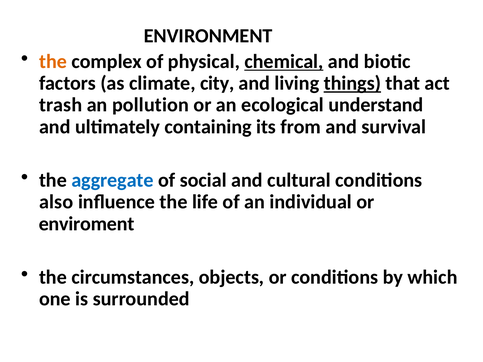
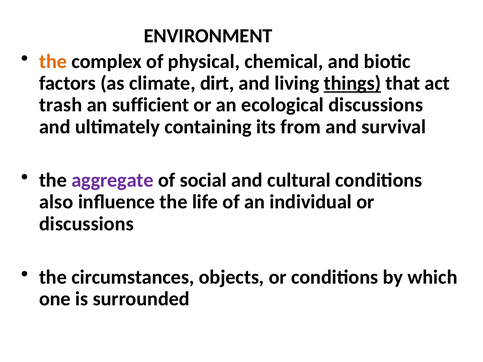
chemical underline: present -> none
city: city -> dirt
pollution: pollution -> sufficient
ecological understand: understand -> discussions
aggregate colour: blue -> purple
enviroment at (87, 224): enviroment -> discussions
